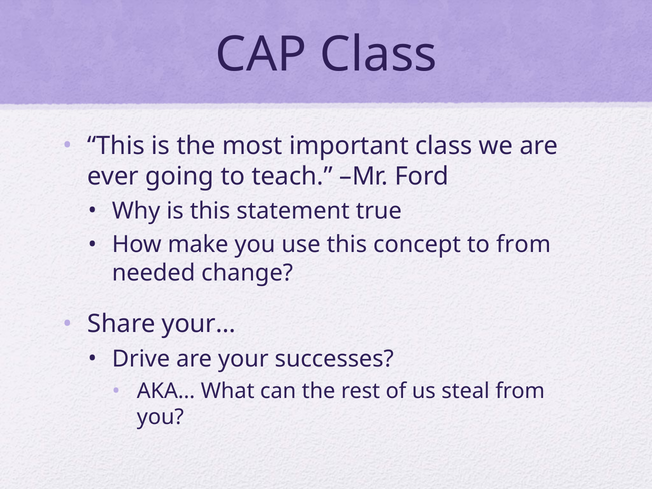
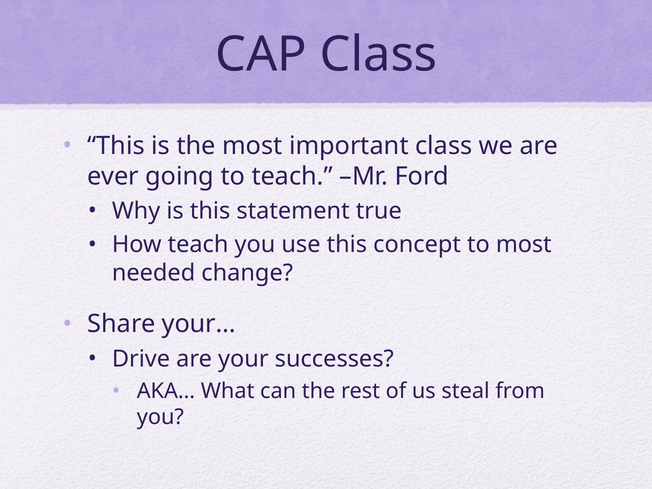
How make: make -> teach
to from: from -> most
